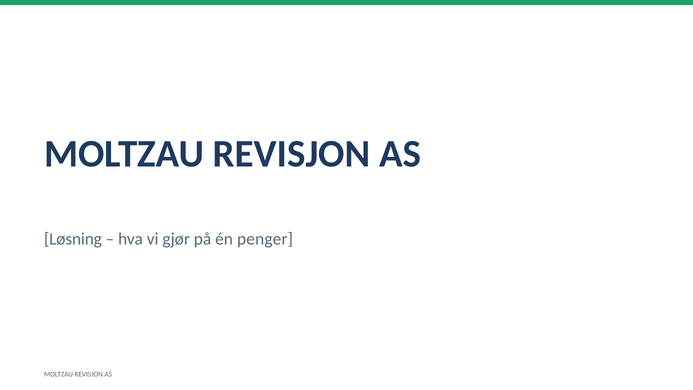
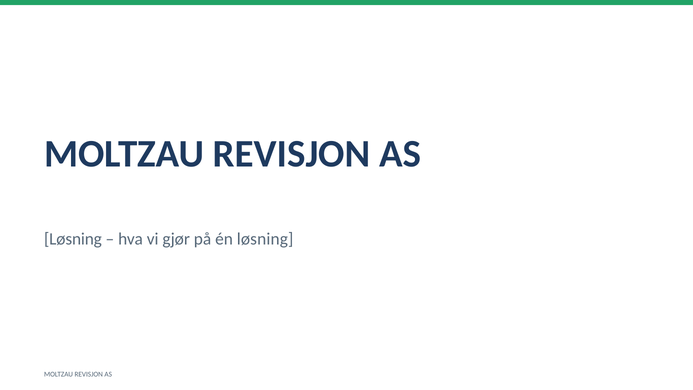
én penger: penger -> løsning
